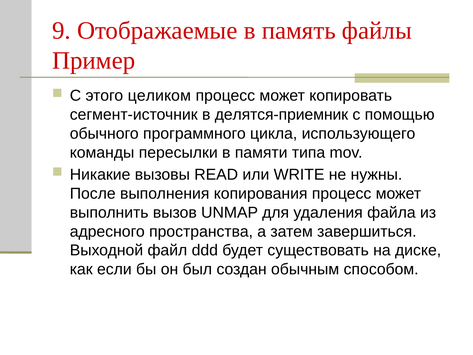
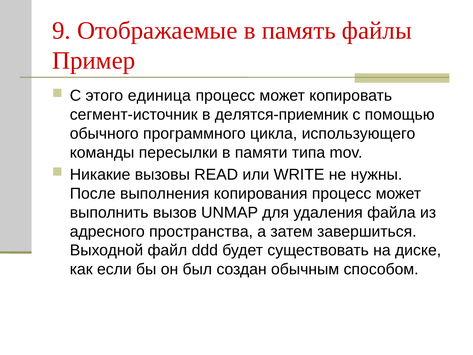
целиком: целиком -> единица
